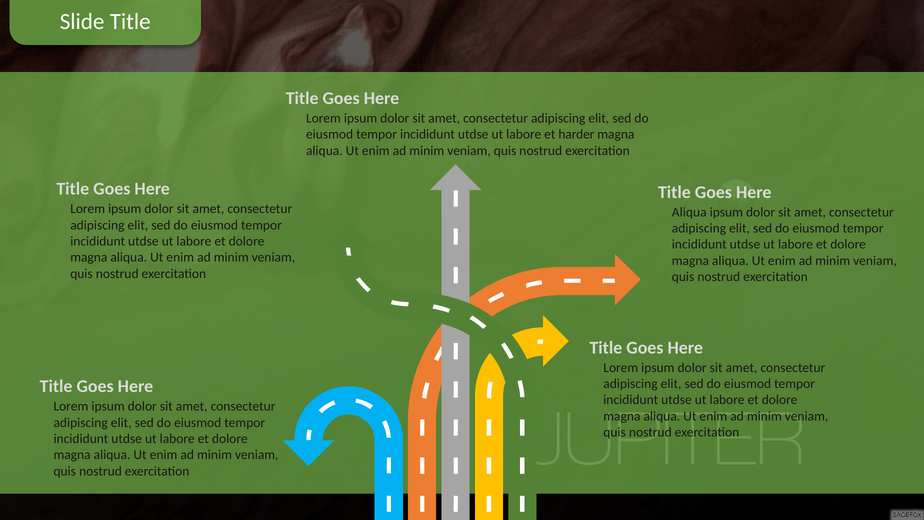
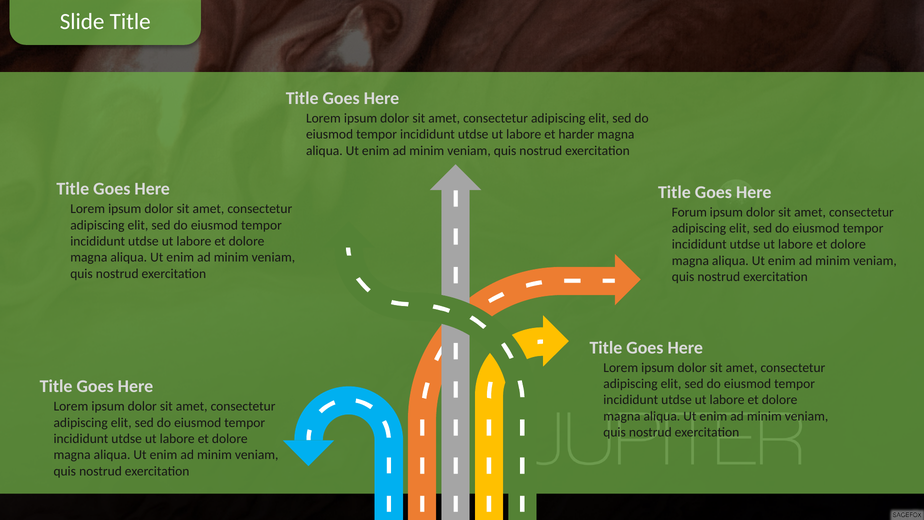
Aliqua at (689, 212): Aliqua -> Forum
